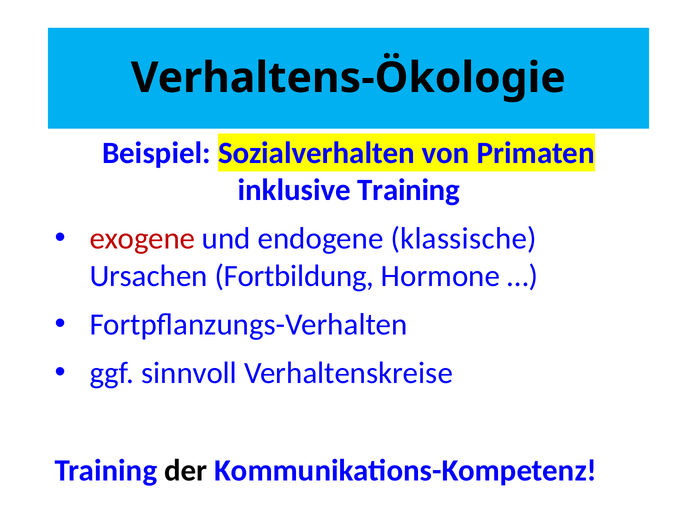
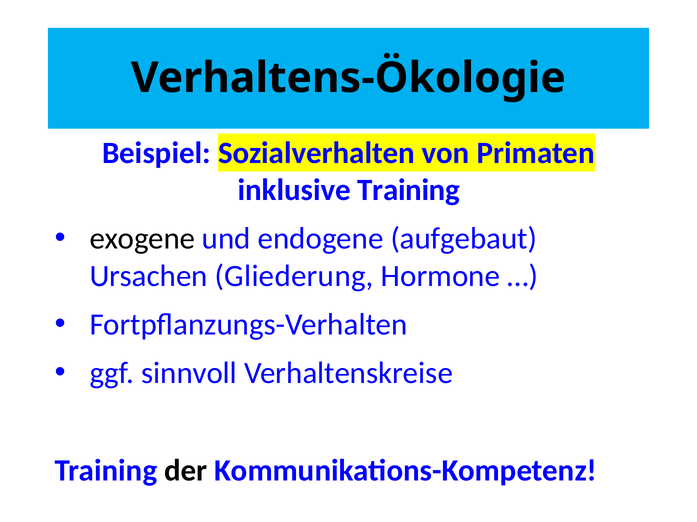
exogene colour: red -> black
klassische: klassische -> aufgebaut
Fortbildung: Fortbildung -> Gliederung
